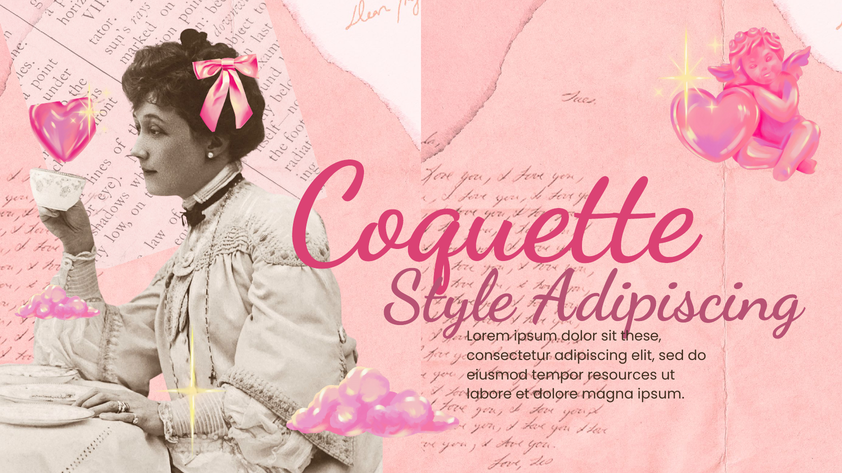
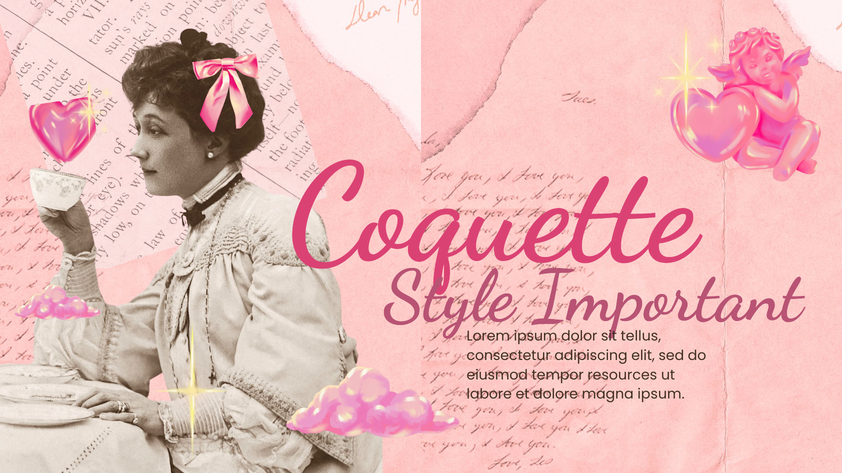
Adipiscing at (668, 296): Adipiscing -> Important
these: these -> tellus
